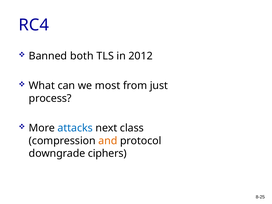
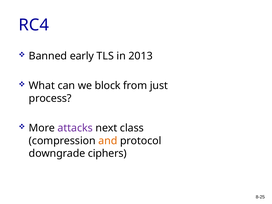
both: both -> early
2012: 2012 -> 2013
most: most -> block
attacks colour: blue -> purple
